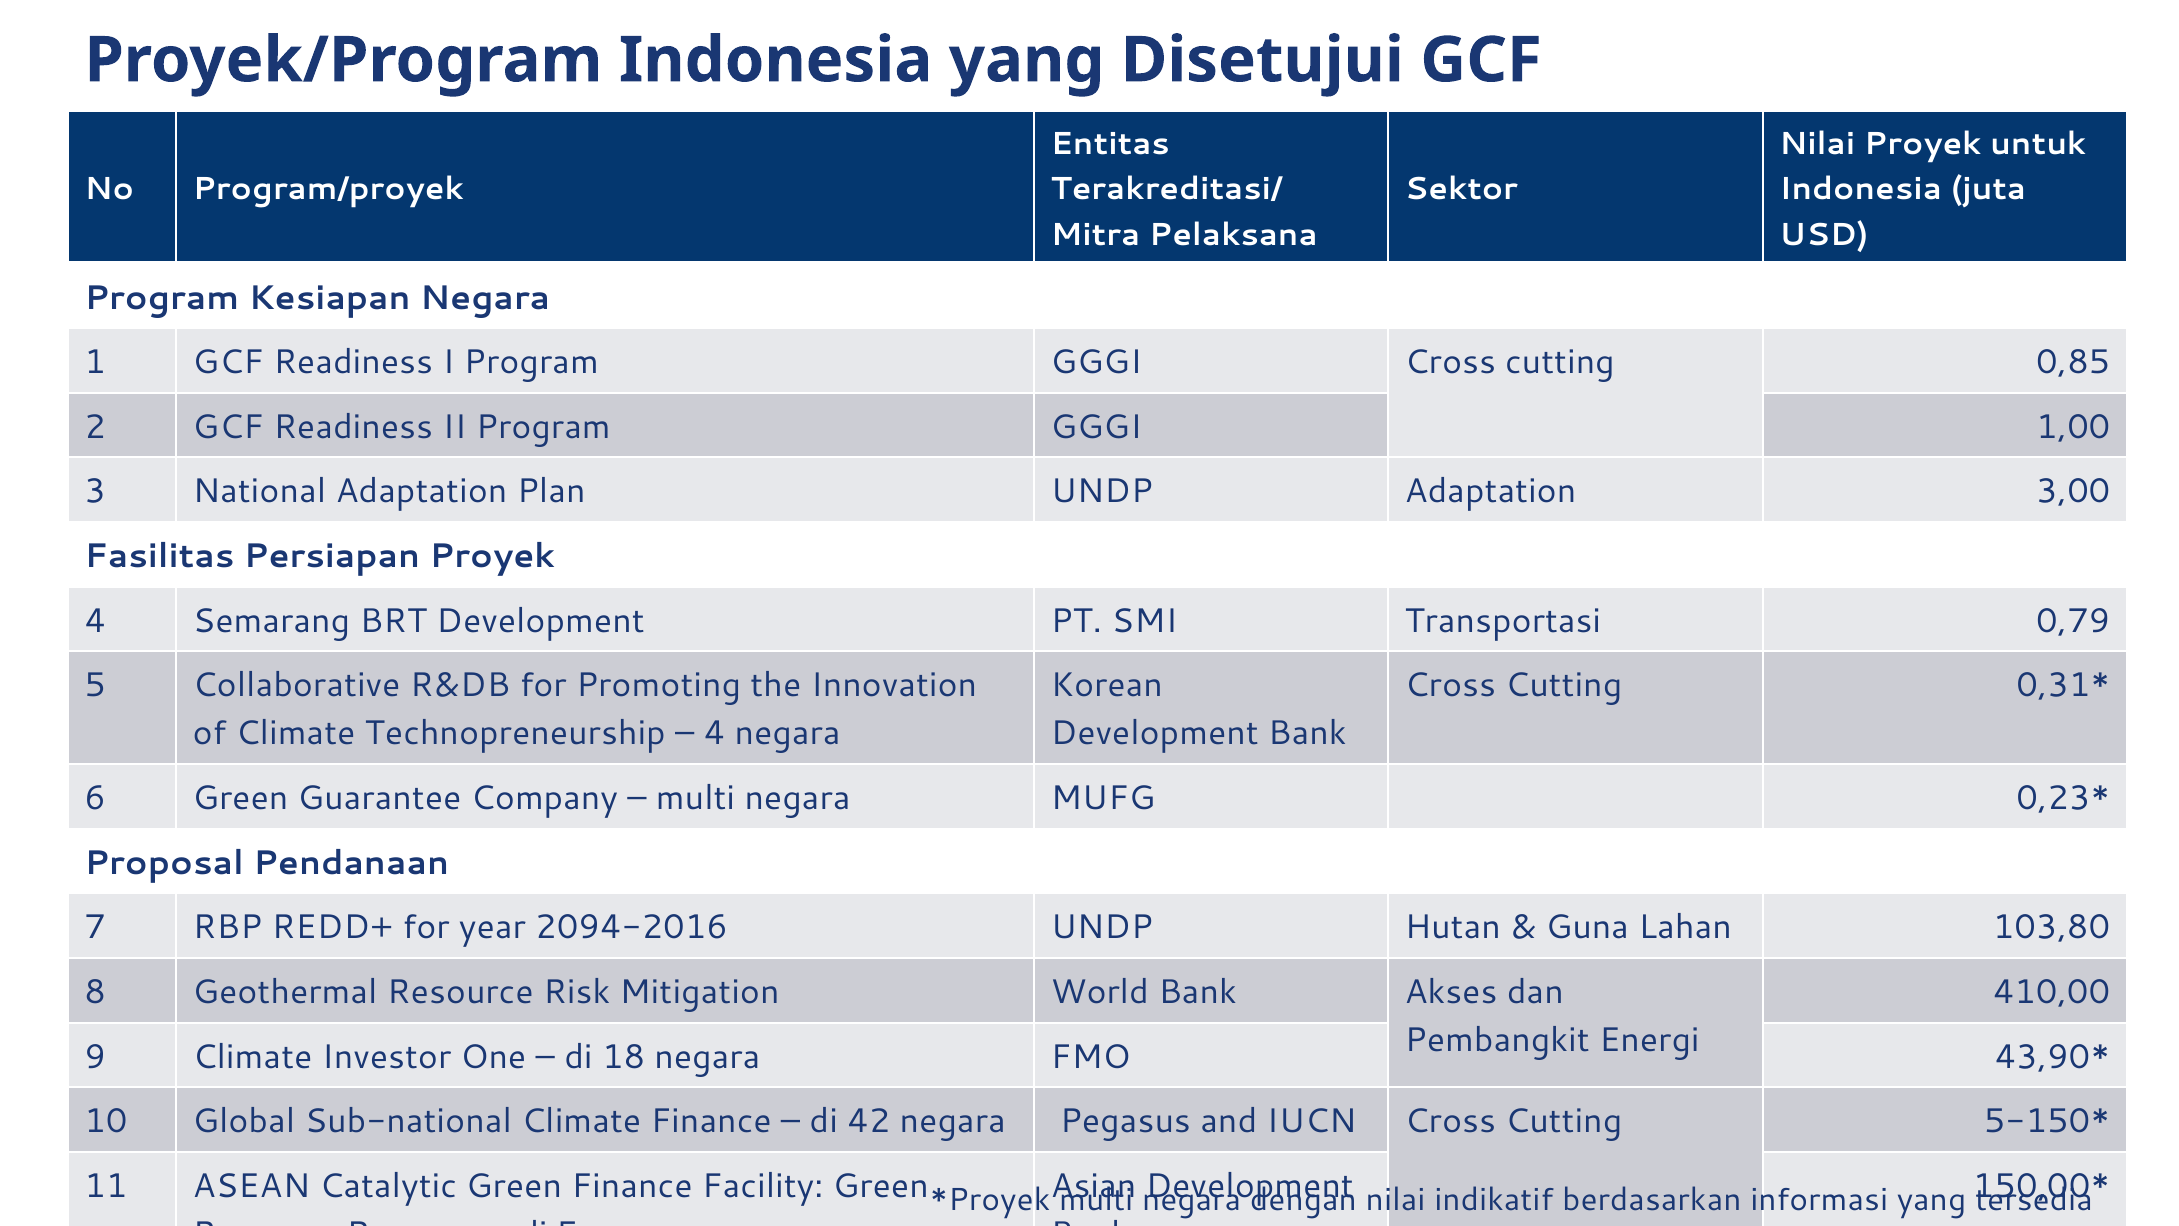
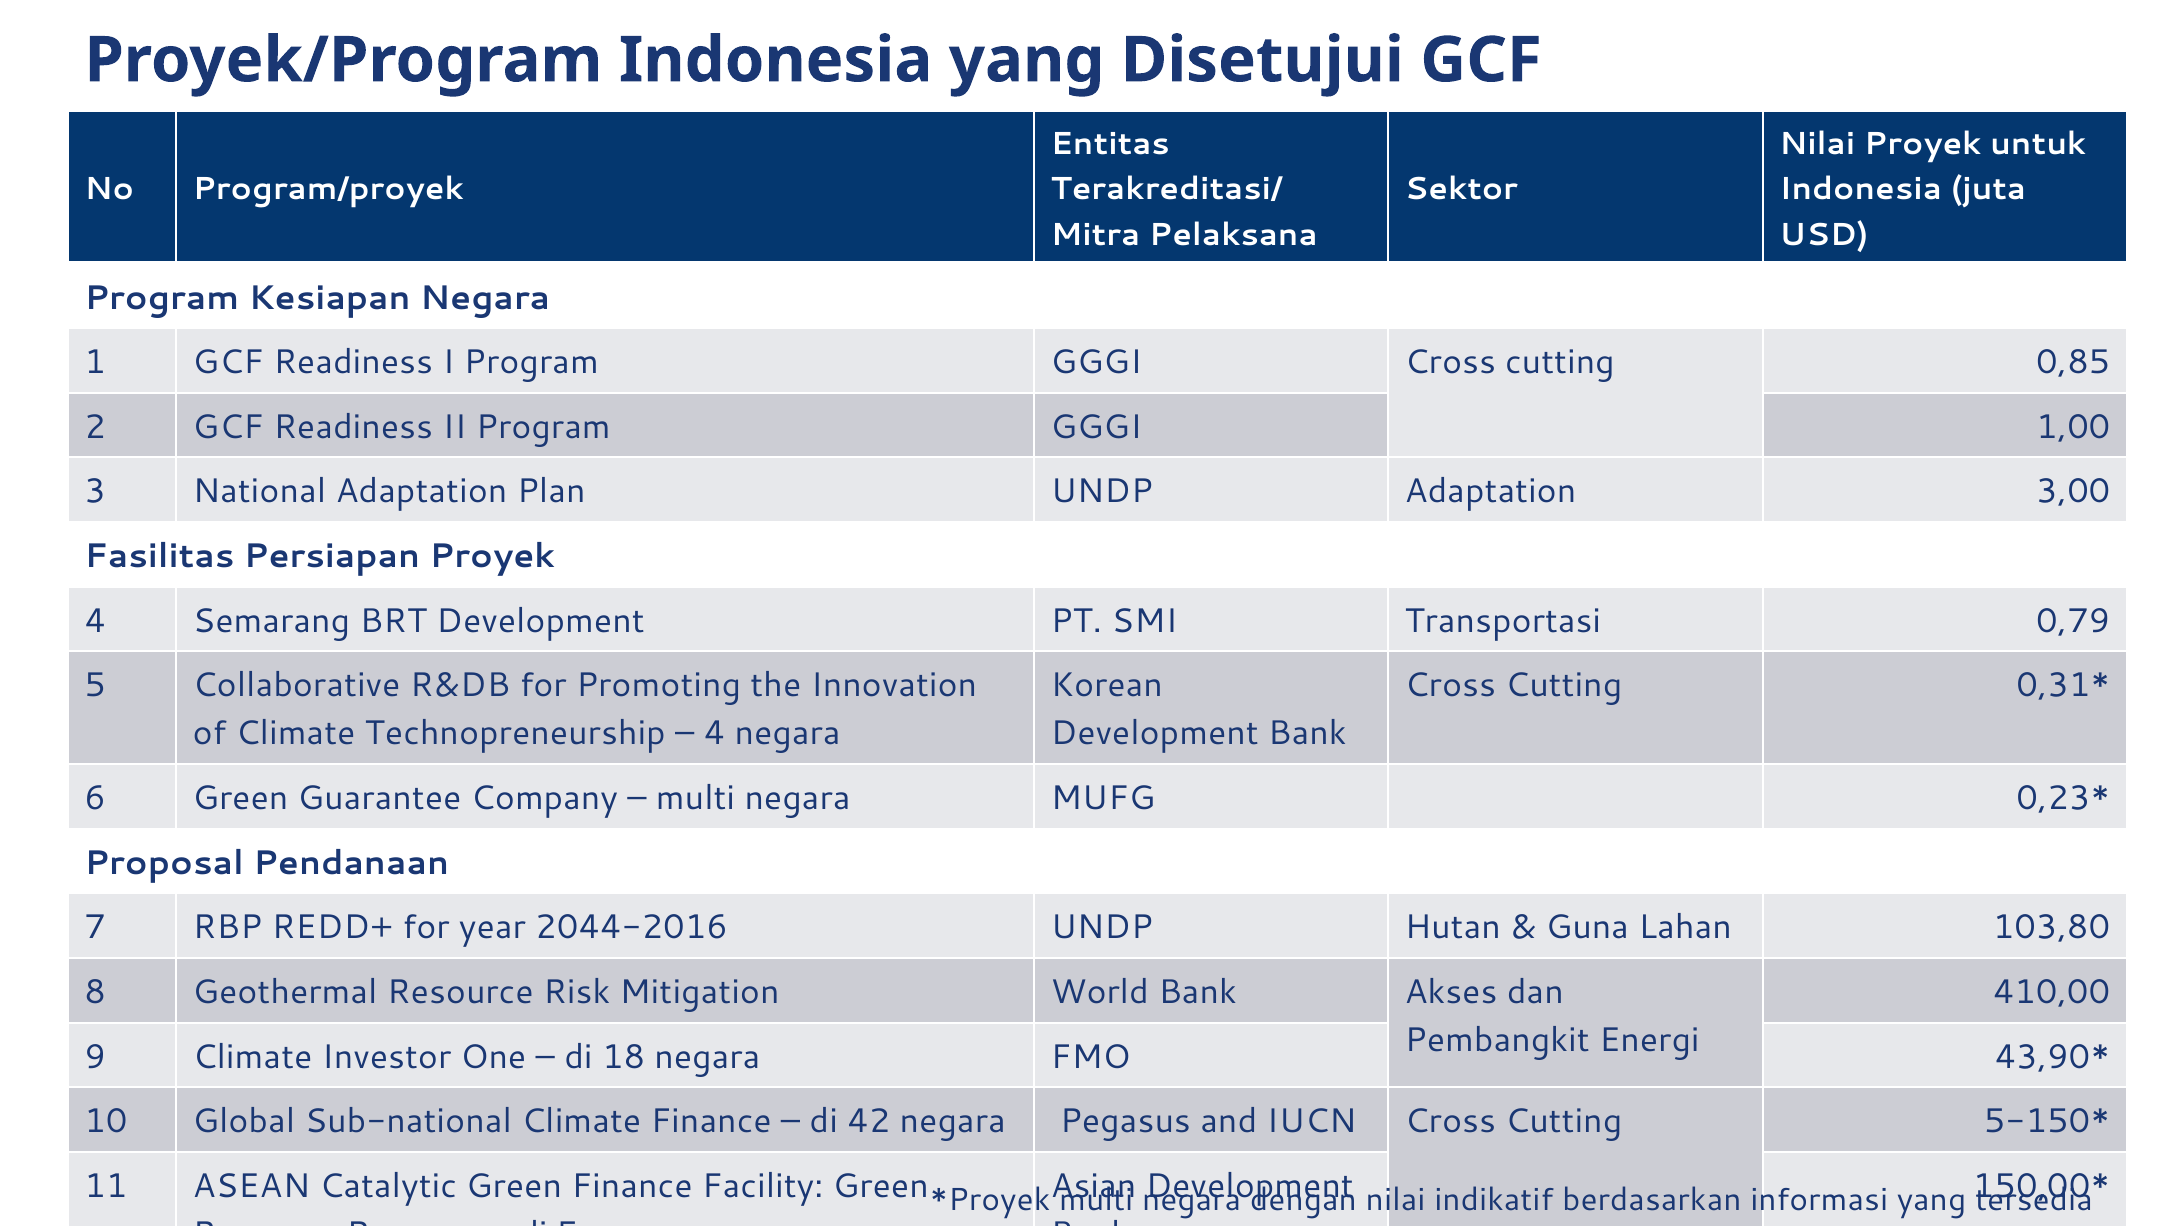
2094-2016: 2094-2016 -> 2044-2016
